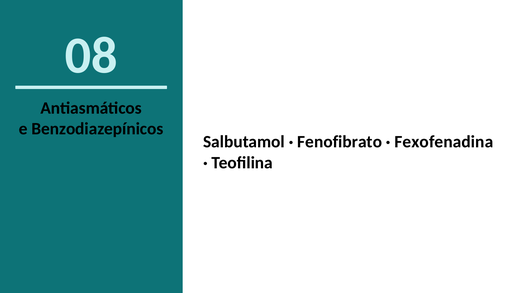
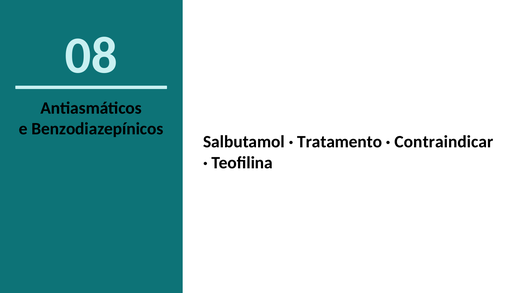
Fenofibrato: Fenofibrato -> Tratamento
Fexofenadina: Fexofenadina -> Contraindicar
